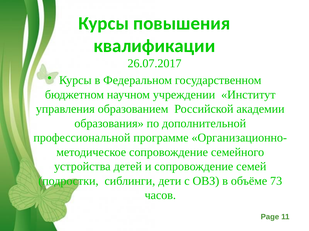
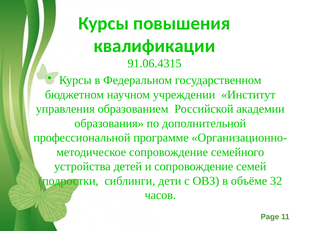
26.07.2017: 26.07.2017 -> 91.06.4315
73: 73 -> 32
